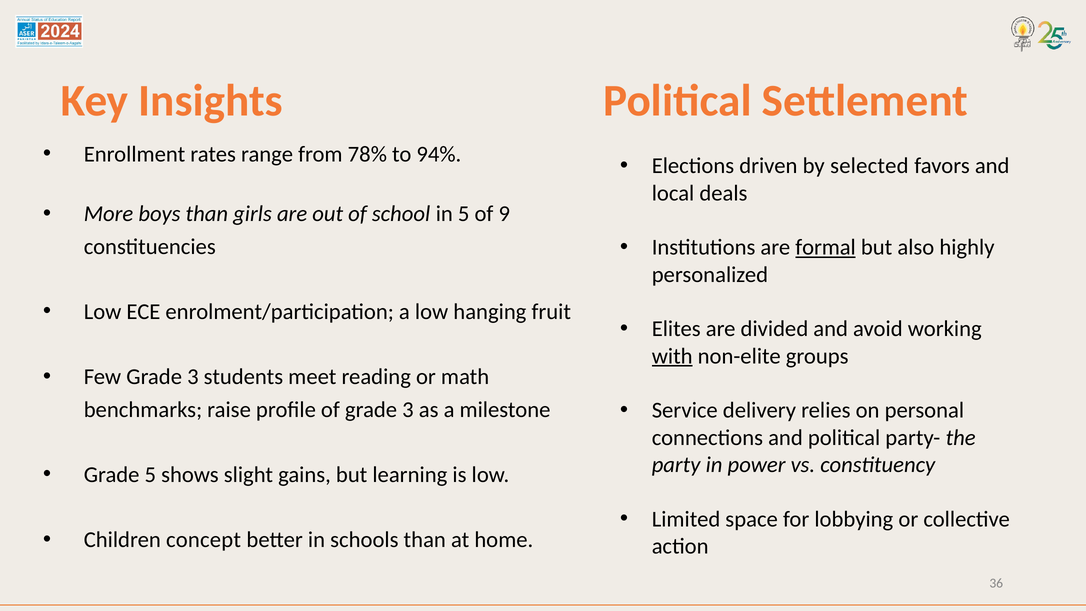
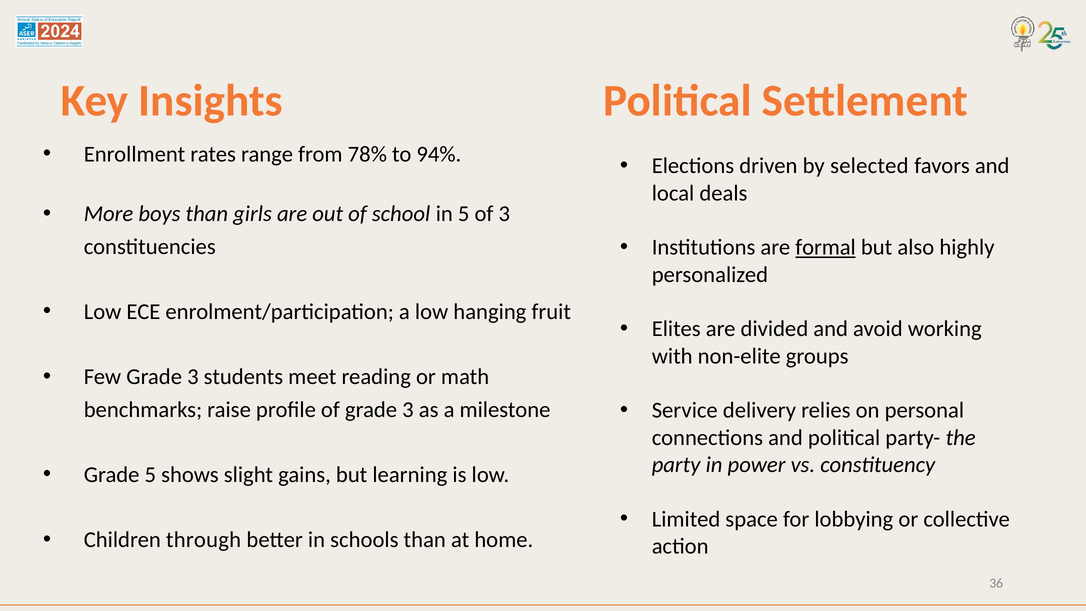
of 9: 9 -> 3
with underline: present -> none
concept: concept -> through
